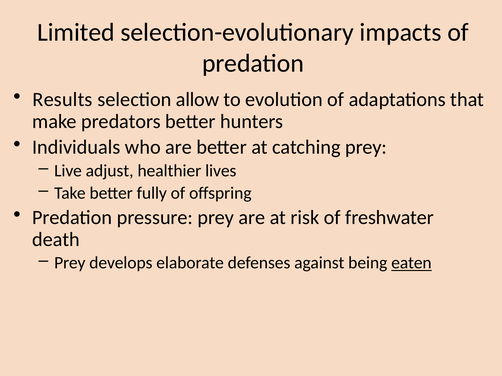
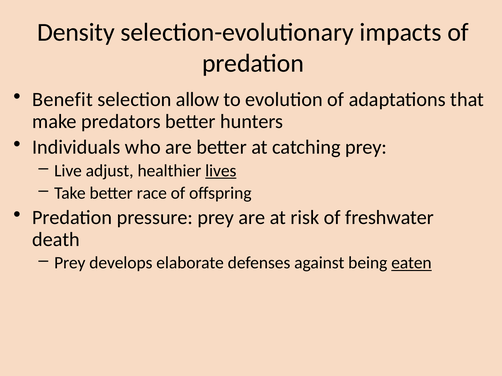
Limited: Limited -> Density
Results: Results -> Benefit
lives underline: none -> present
fully: fully -> race
